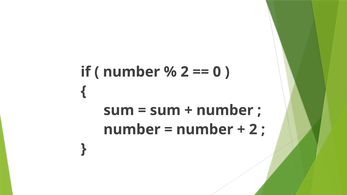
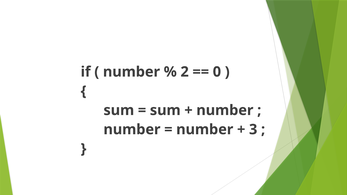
2 at (253, 130): 2 -> 3
